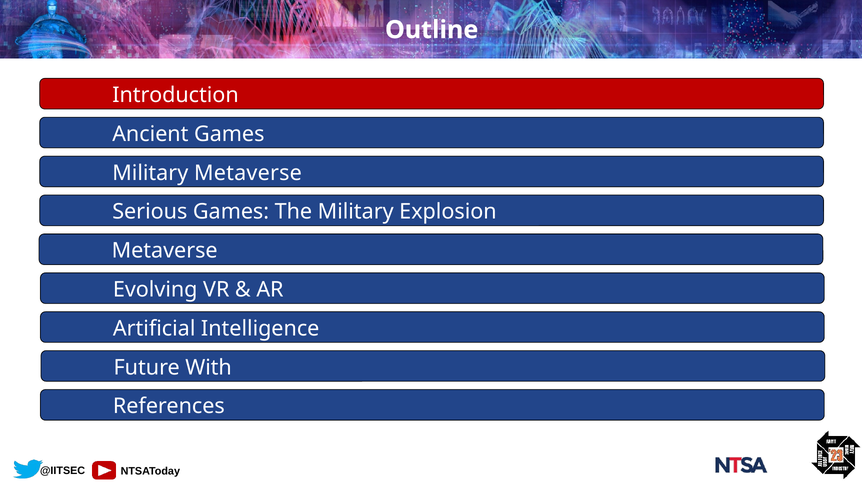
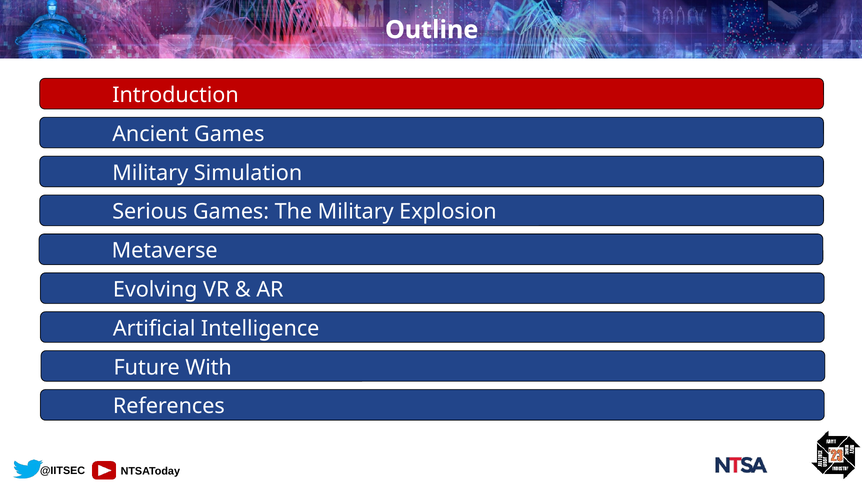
Military Metaverse: Metaverse -> Simulation
